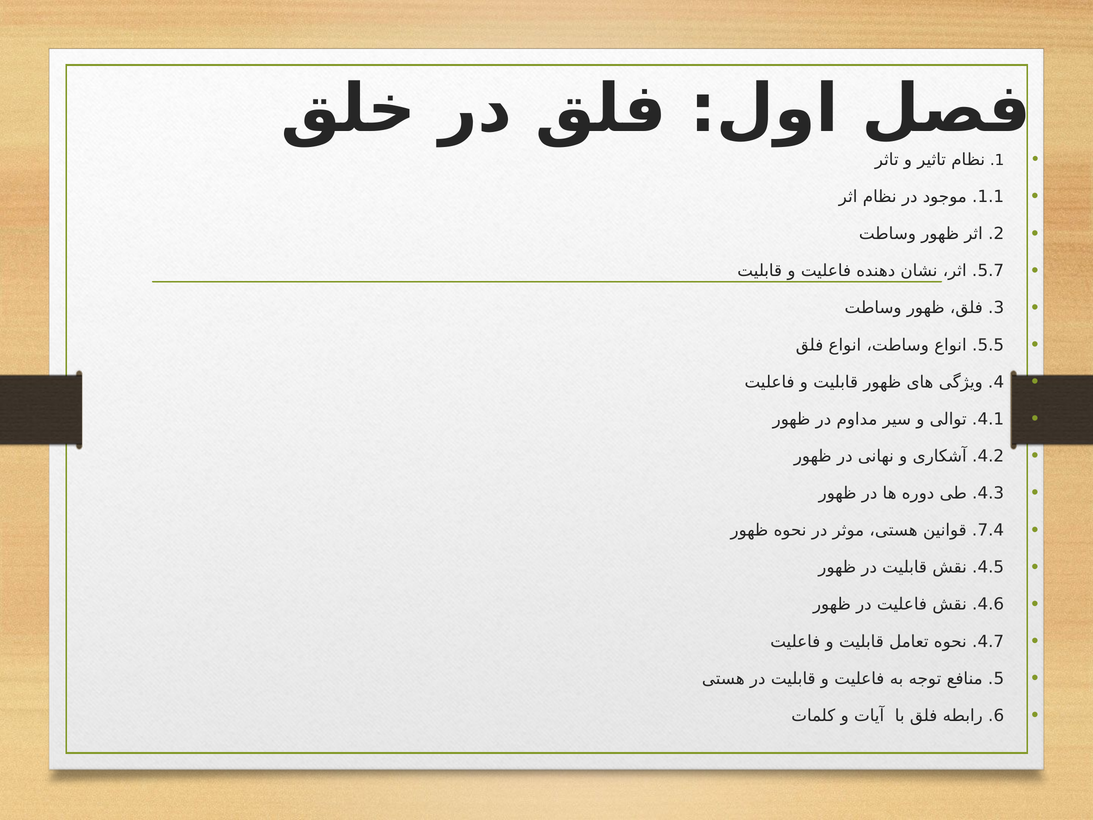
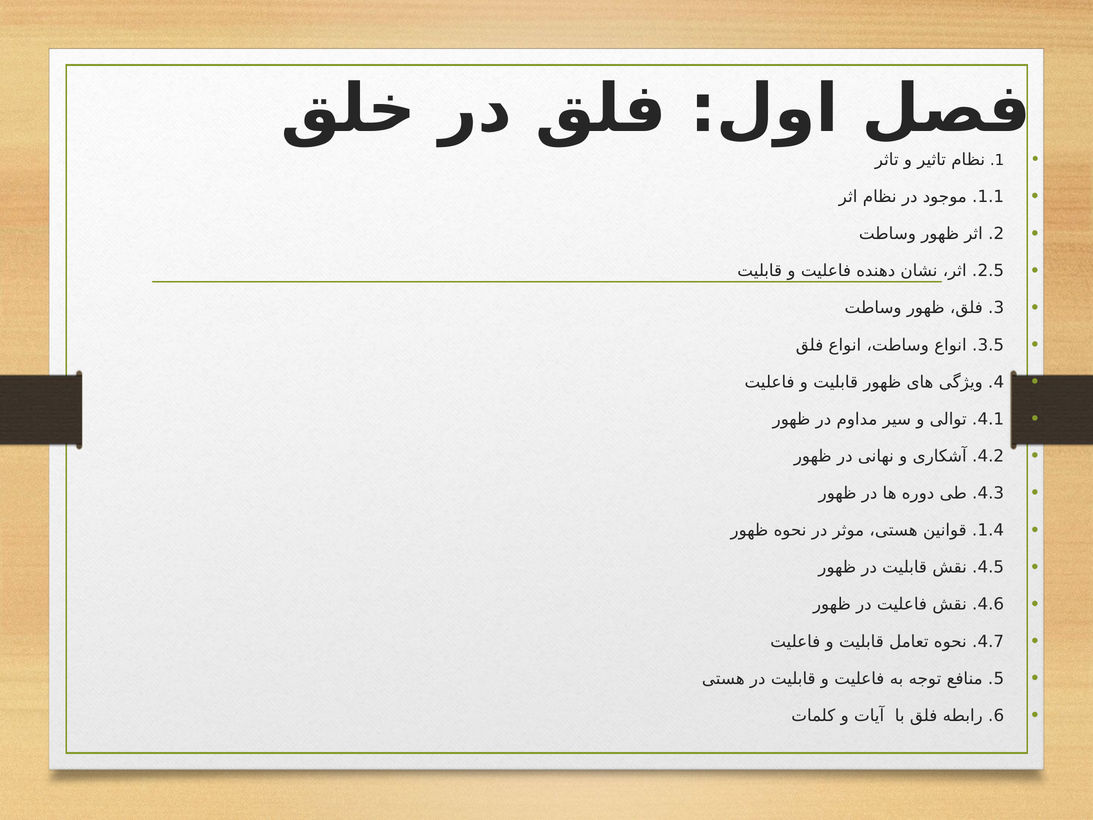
5.7: 5.7 -> 2.5
5.5: 5.5 -> 3.5
7.4: 7.4 -> 1.4
